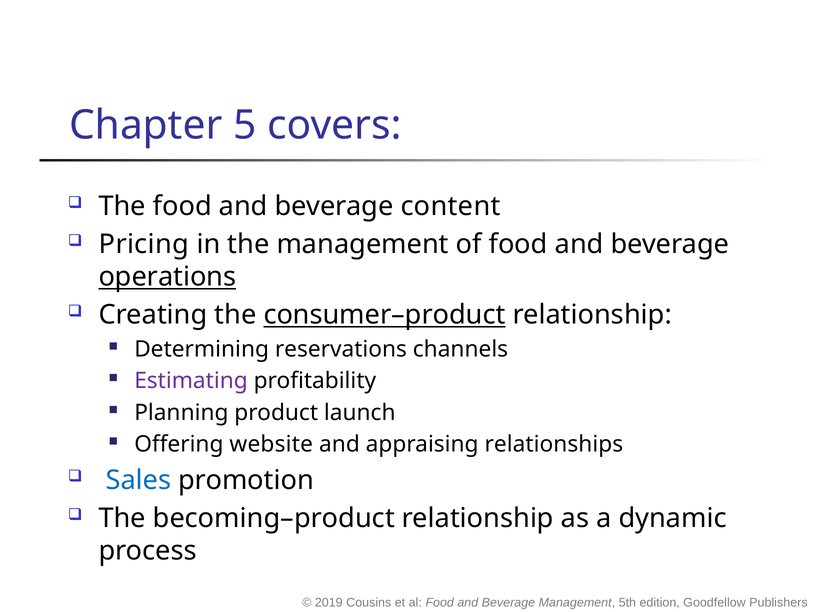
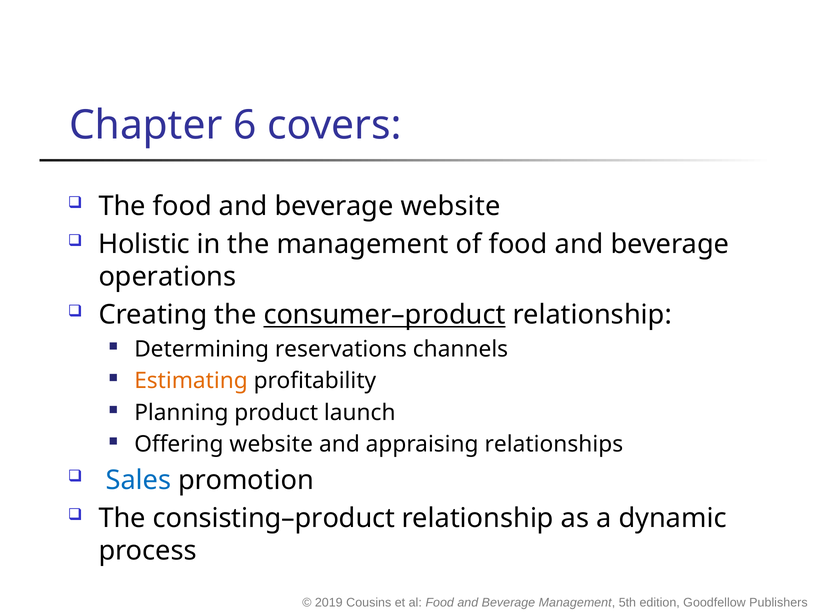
5: 5 -> 6
beverage content: content -> website
Pricing: Pricing -> Holistic
operations underline: present -> none
Estimating colour: purple -> orange
becoming–product: becoming–product -> consisting–product
